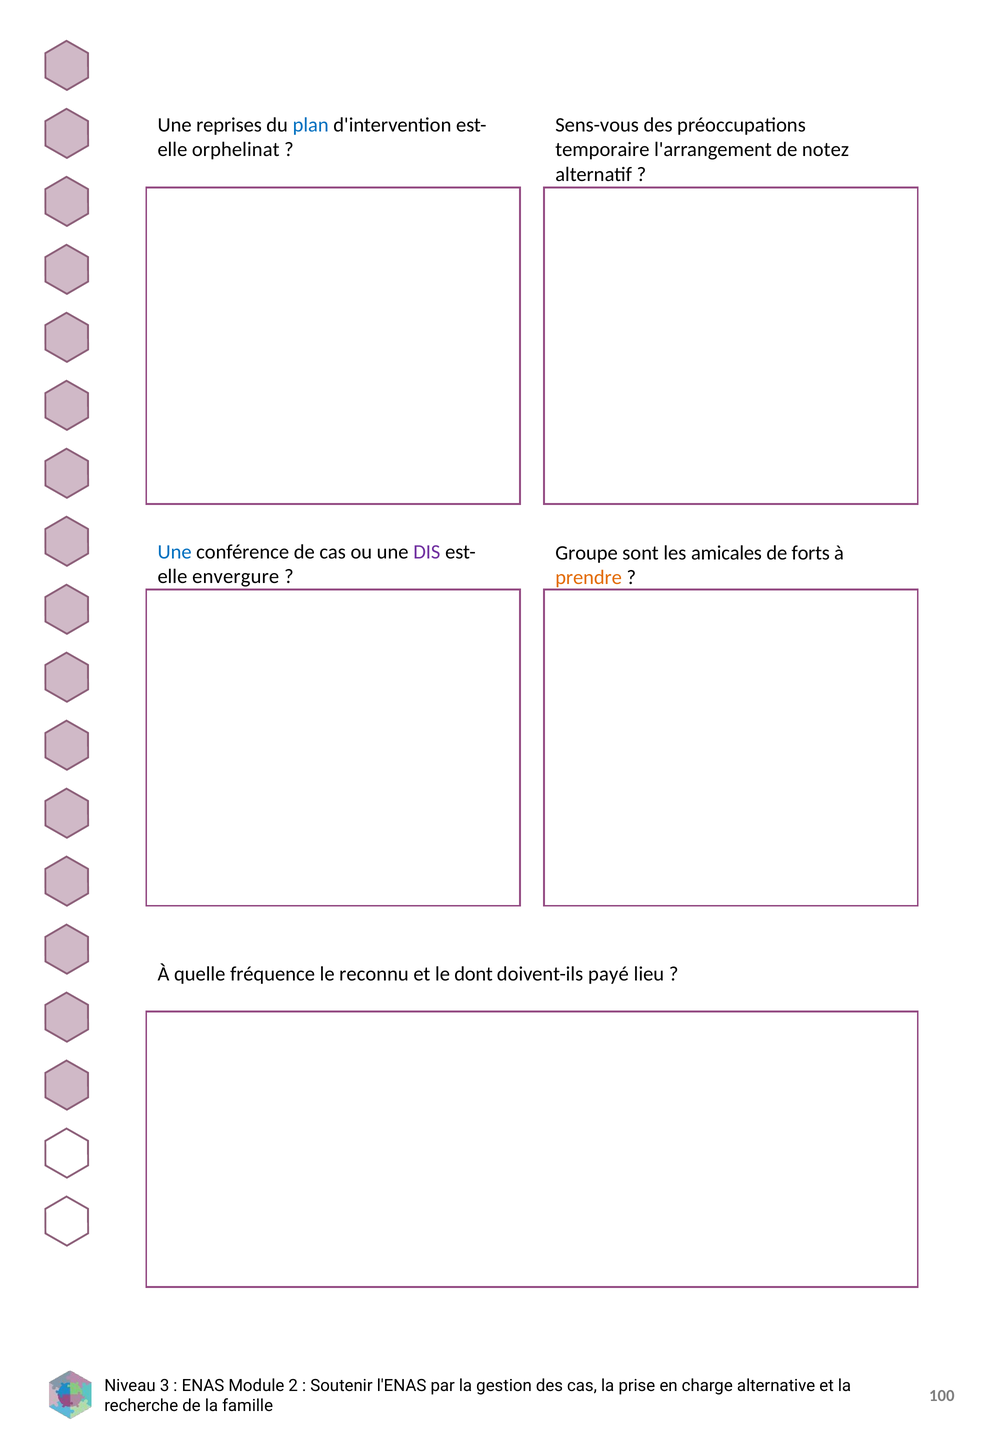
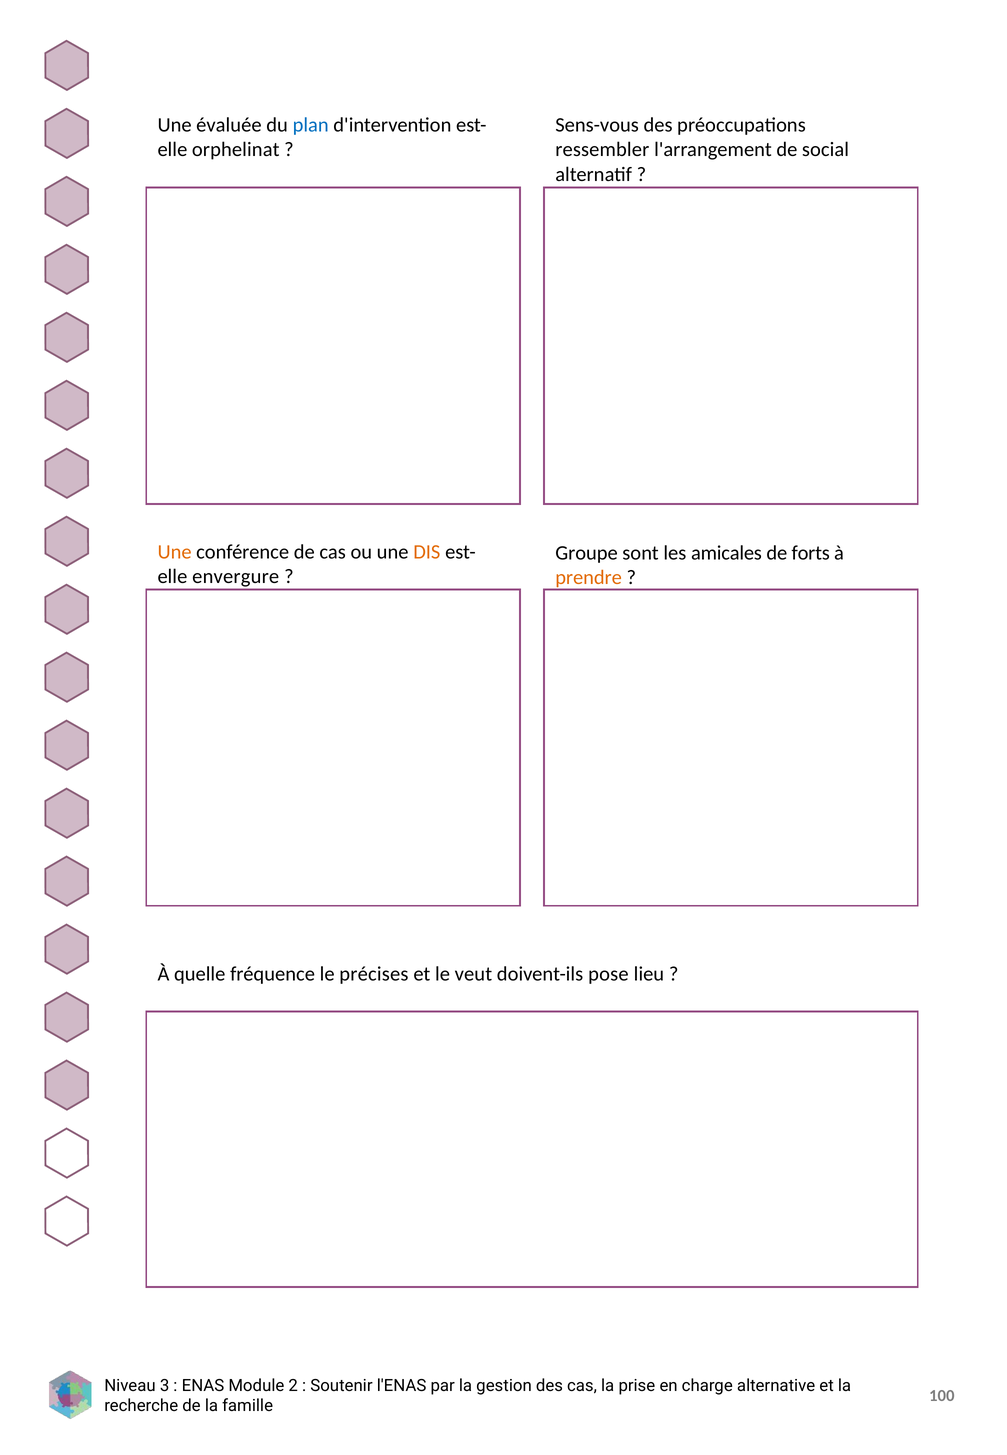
reprises: reprises -> évaluée
temporaire: temporaire -> ressembler
notez: notez -> social
Une at (175, 552) colour: blue -> orange
DIS colour: purple -> orange
reconnu: reconnu -> précises
dont: dont -> veut
payé: payé -> pose
